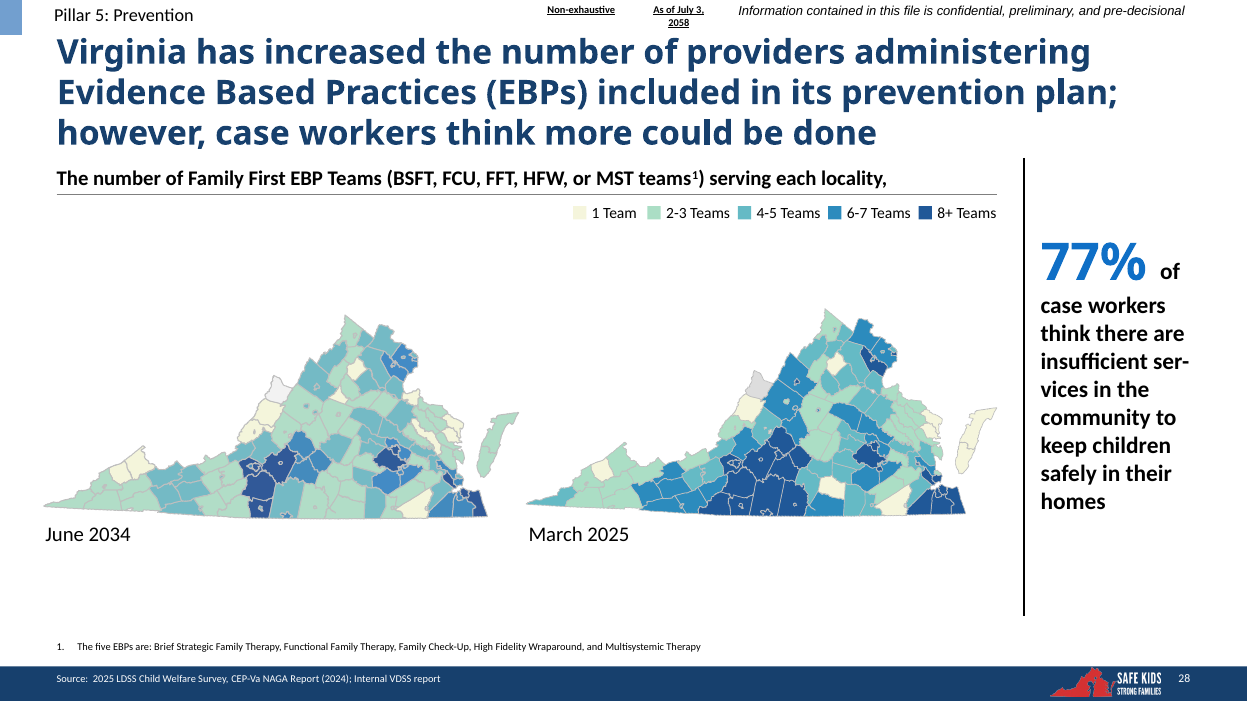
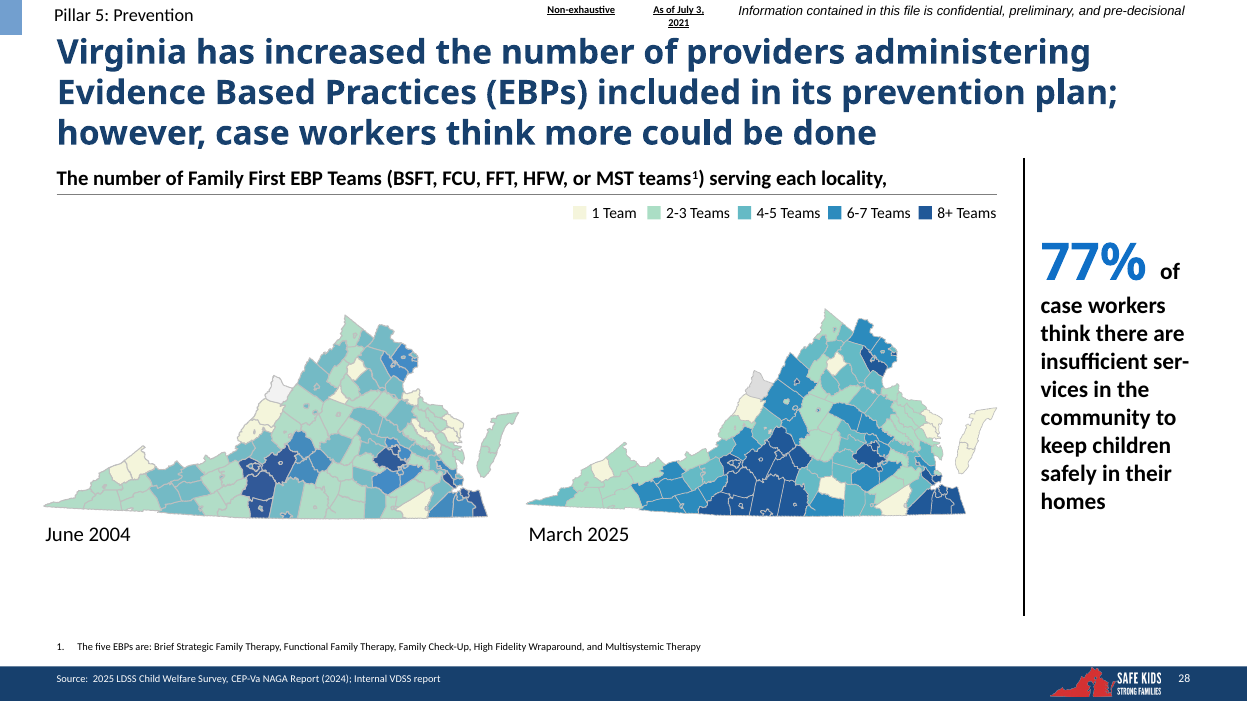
2058: 2058 -> 2021
2034: 2034 -> 2004
